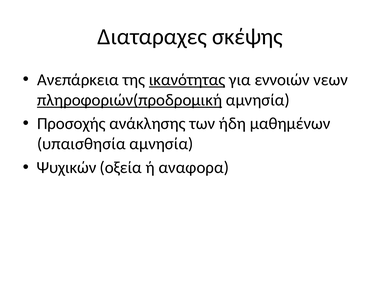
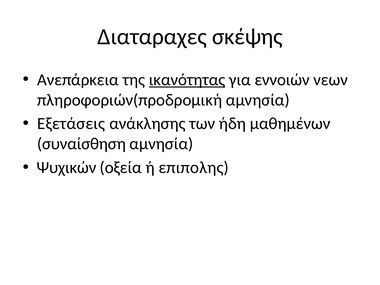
πληροφοριών(προδρομική underline: present -> none
Προσοχής: Προσοχής -> Εξετάσεις
υπαισθησία: υπαισθησία -> συναίσθηση
αναφορα: αναφορα -> επιπολης
